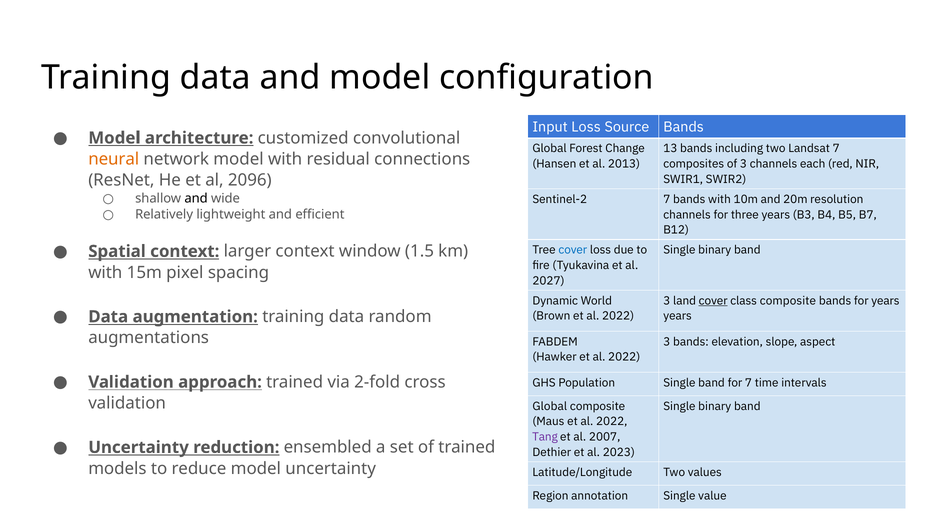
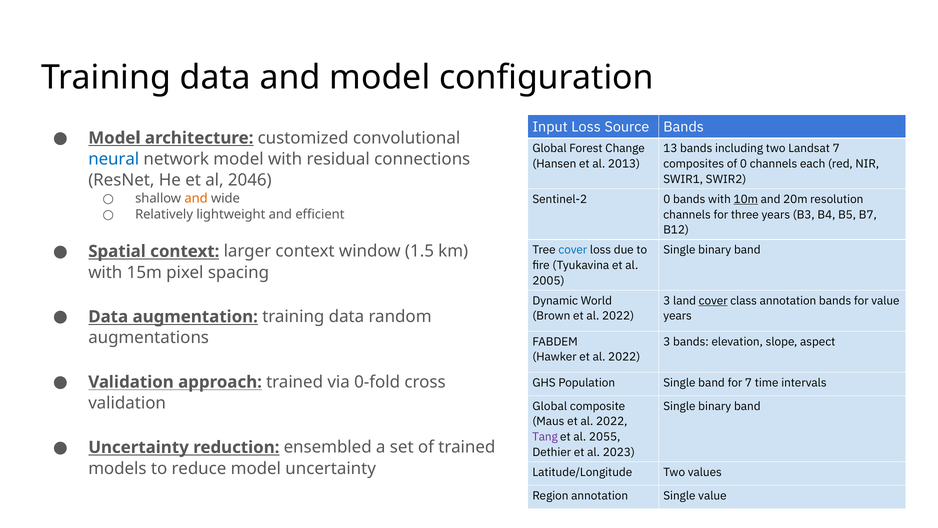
neural colour: orange -> blue
of 3: 3 -> 0
2096: 2096 -> 2046
and at (196, 198) colour: black -> orange
Sentinel-2 7: 7 -> 0
10m underline: none -> present
2027: 2027 -> 2005
class composite: composite -> annotation
for years: years -> value
2-fold: 2-fold -> 0-fold
2007: 2007 -> 2055
